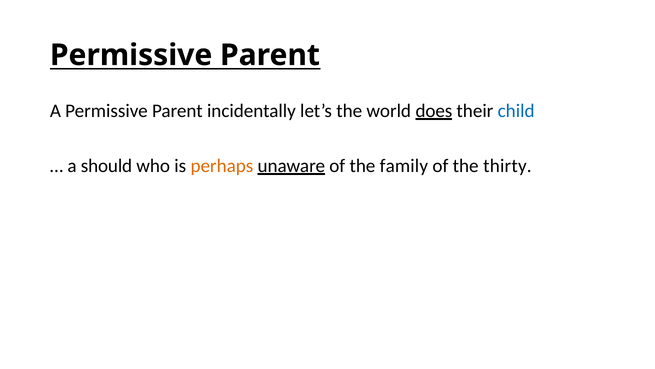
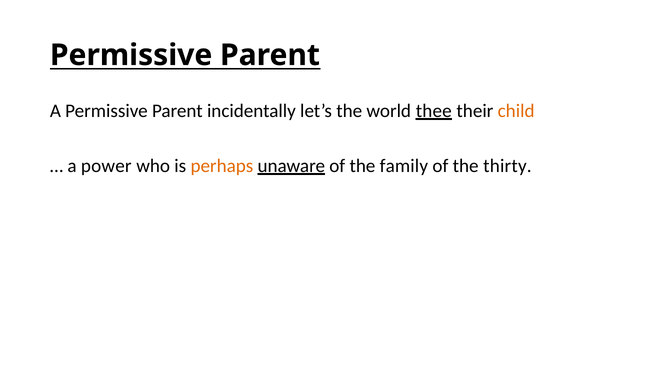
does: does -> thee
child colour: blue -> orange
should: should -> power
